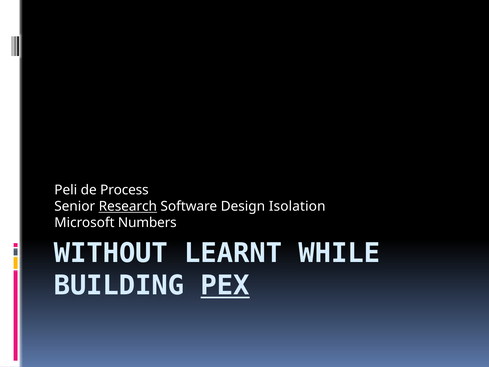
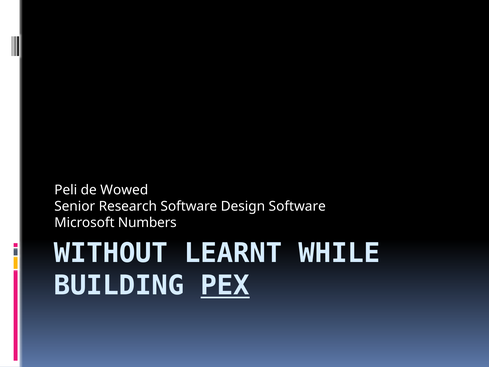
Process: Process -> Wowed
Research underline: present -> none
Design Isolation: Isolation -> Software
